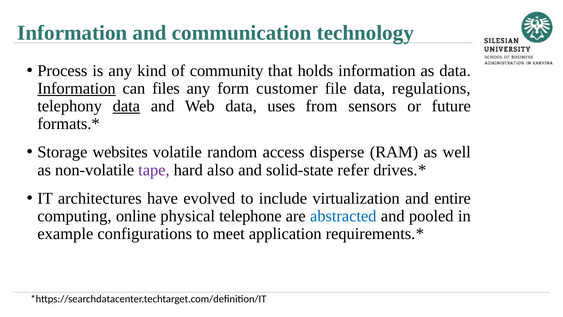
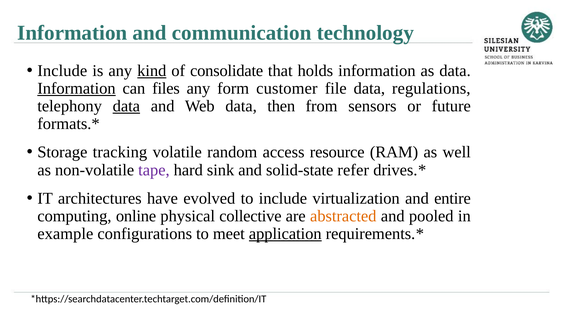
Process at (62, 71): Process -> Include
kind underline: none -> present
community: community -> consolidate
uses: uses -> then
websites: websites -> tracking
disperse: disperse -> resource
also: also -> sink
telephone: telephone -> collective
abstracted colour: blue -> orange
application underline: none -> present
